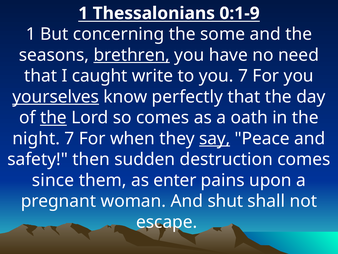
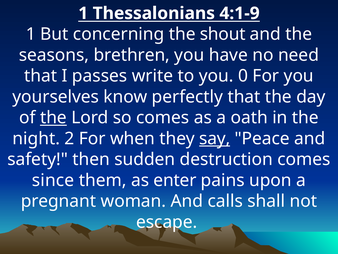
0:1-9: 0:1-9 -> 4:1-9
some: some -> shout
brethren underline: present -> none
caught: caught -> passes
you 7: 7 -> 0
yourselves underline: present -> none
night 7: 7 -> 2
shut: shut -> calls
